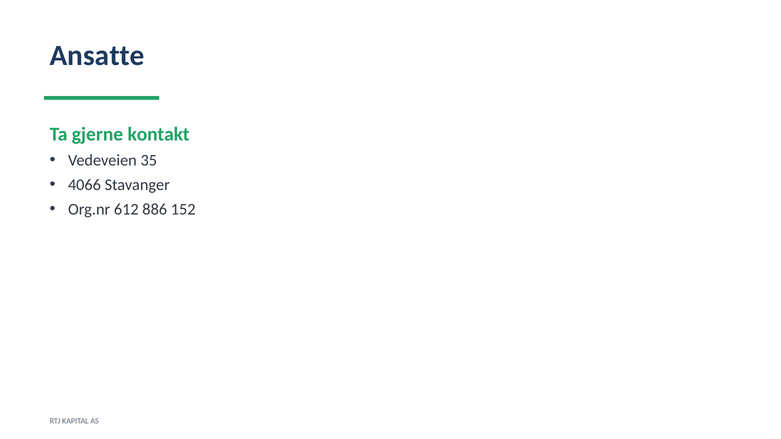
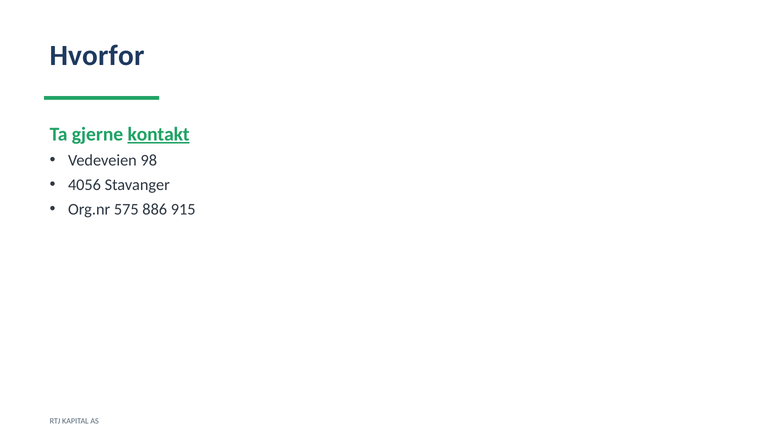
Ansatte: Ansatte -> Hvorfor
kontakt underline: none -> present
35: 35 -> 98
4066: 4066 -> 4056
612: 612 -> 575
152: 152 -> 915
